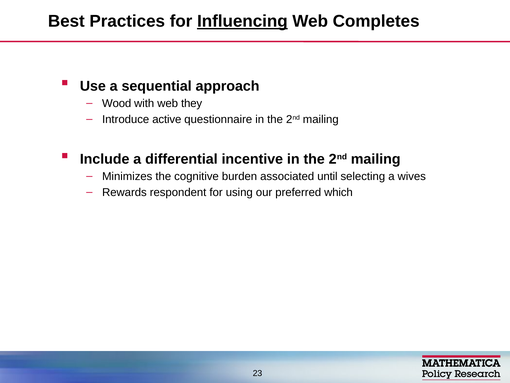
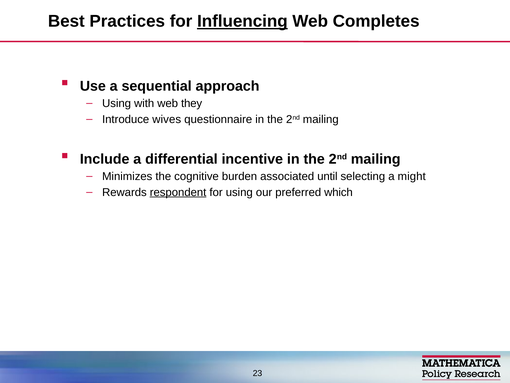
Wood at (117, 103): Wood -> Using
active: active -> wives
wives: wives -> might
respondent underline: none -> present
